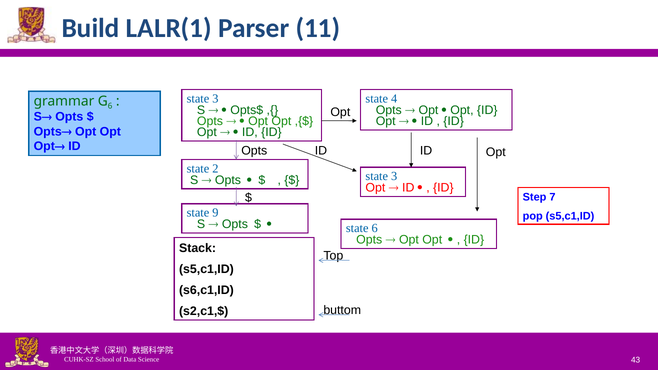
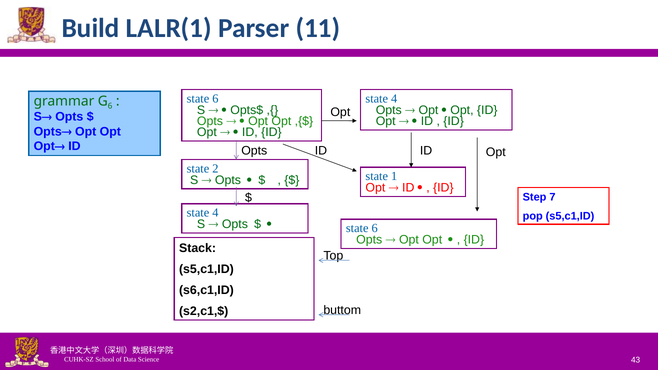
3 at (215, 99): 3 -> 6
3 at (394, 176): 3 -> 1
9 at (215, 213): 9 -> 4
